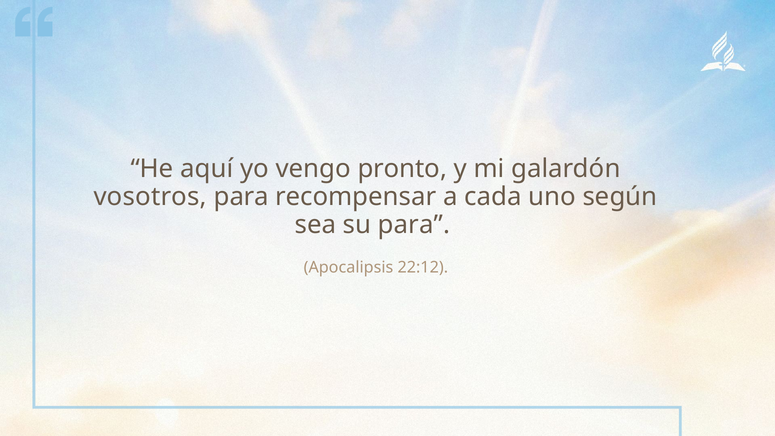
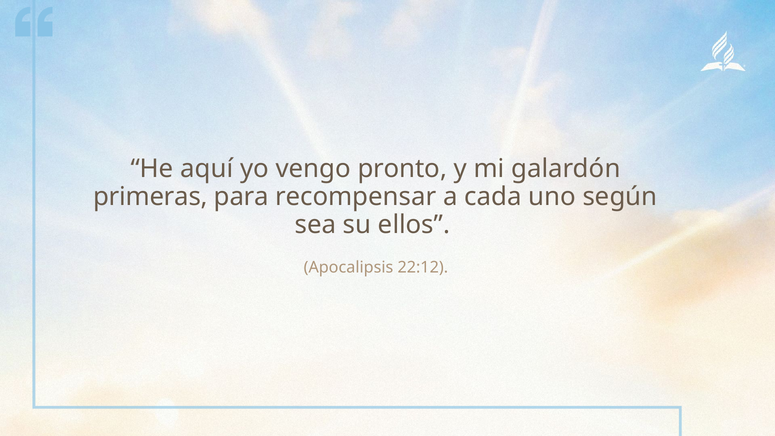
vosotros: vosotros -> primeras
su para: para -> ellos
